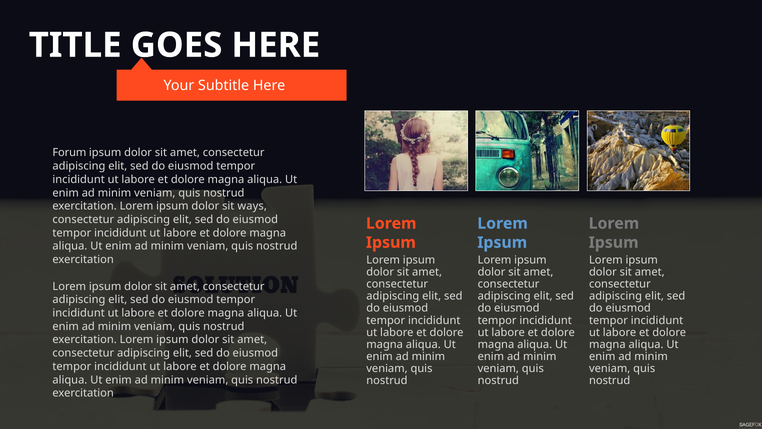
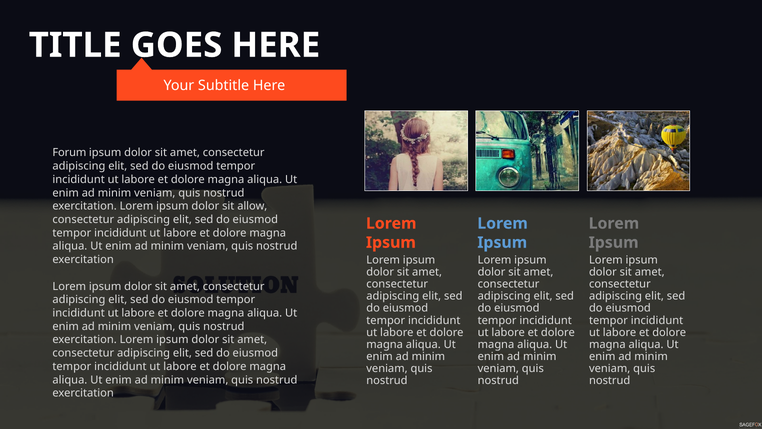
ways: ways -> allow
